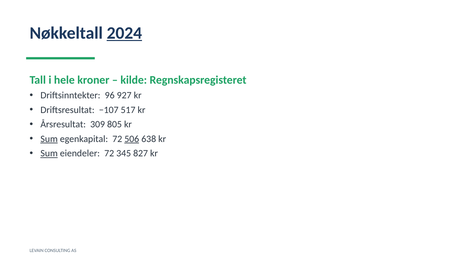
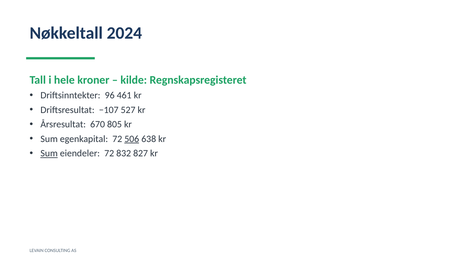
2024 underline: present -> none
927: 927 -> 461
517: 517 -> 527
309: 309 -> 670
Sum at (49, 139) underline: present -> none
345: 345 -> 832
